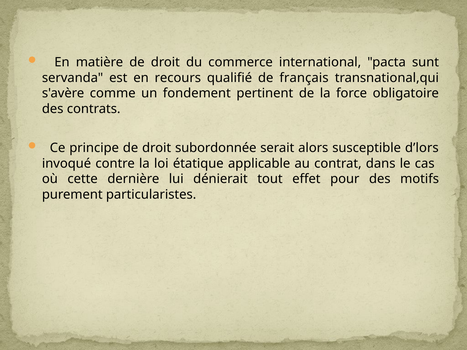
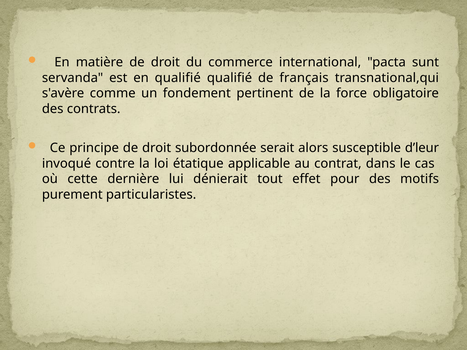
en recours: recours -> qualifié
d’lors: d’lors -> d’leur
